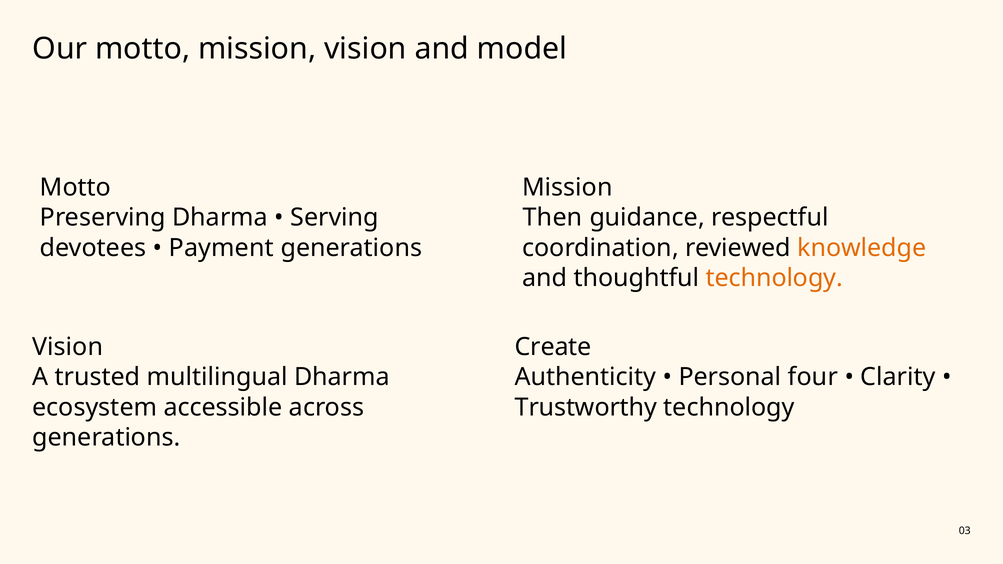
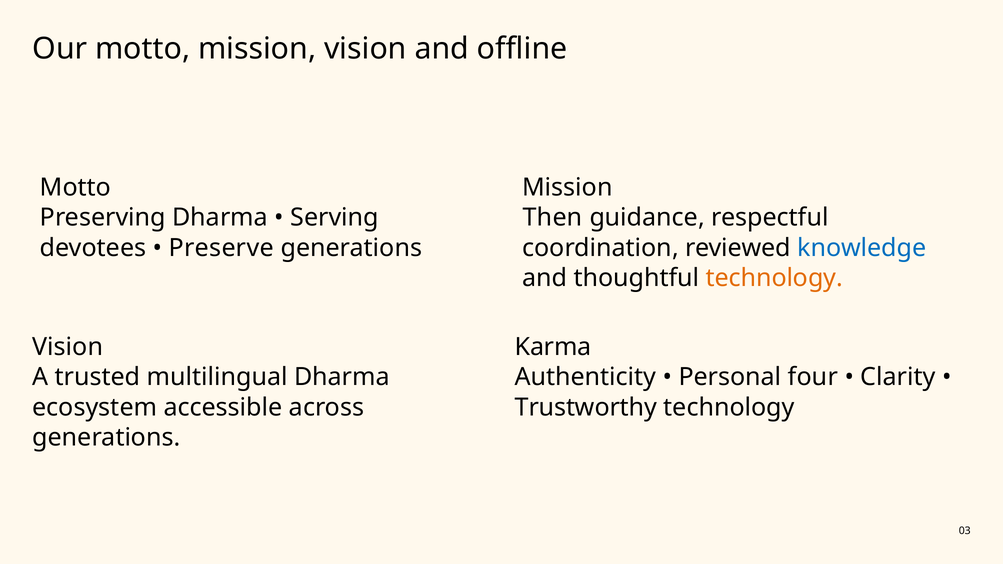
model: model -> offline
Payment: Payment -> Preserve
knowledge colour: orange -> blue
Create: Create -> Karma
